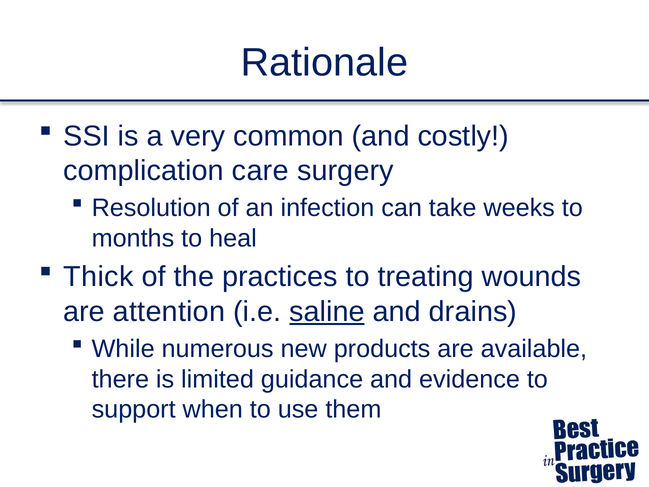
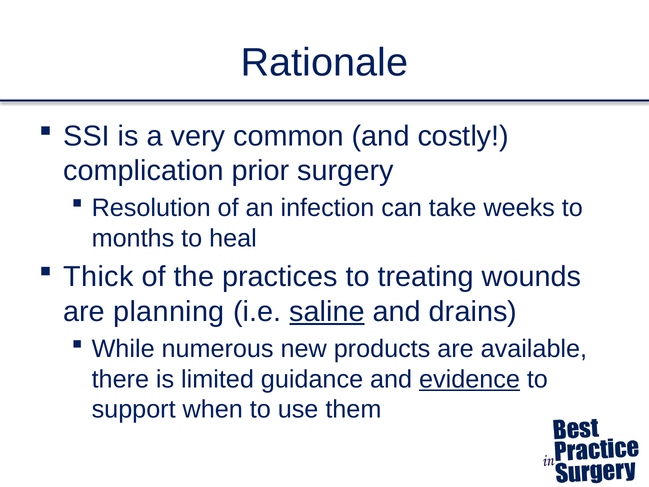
care: care -> prior
attention: attention -> planning
evidence underline: none -> present
